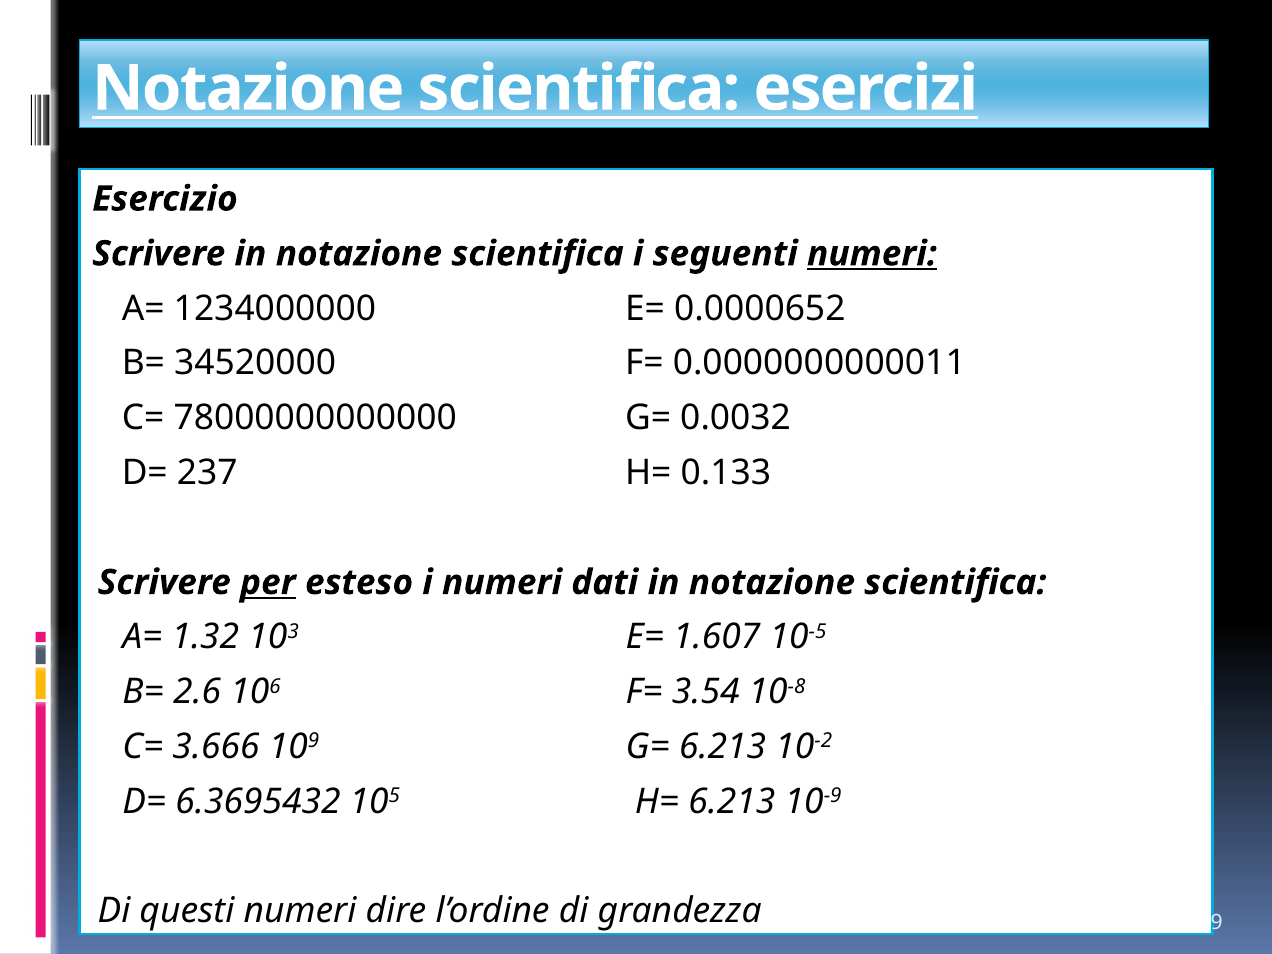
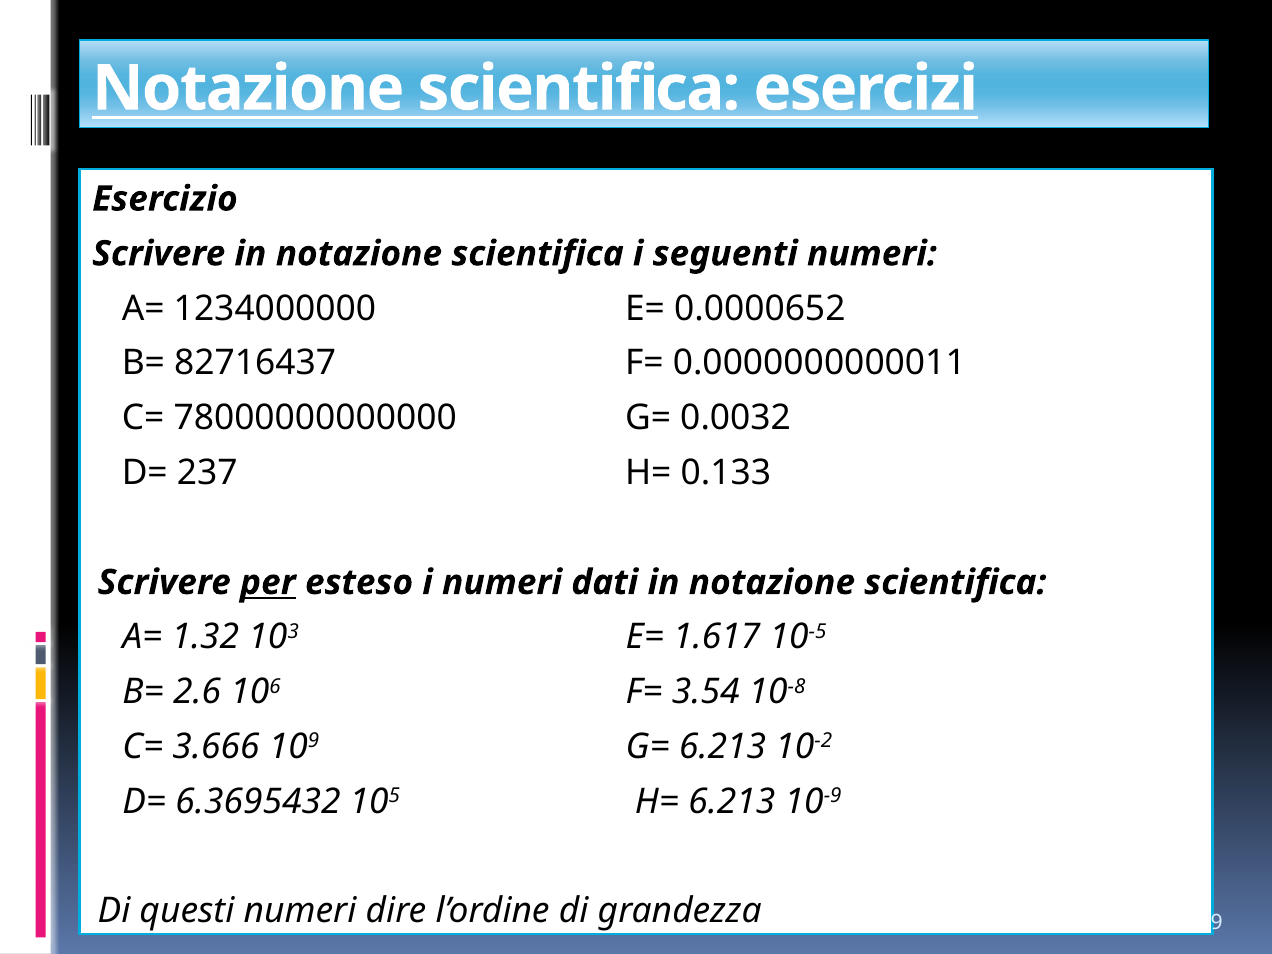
numeri at (872, 254) underline: present -> none
34520000: 34520000 -> 82716437
1.607: 1.607 -> 1.617
